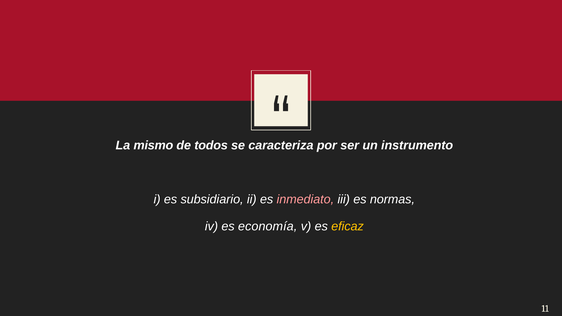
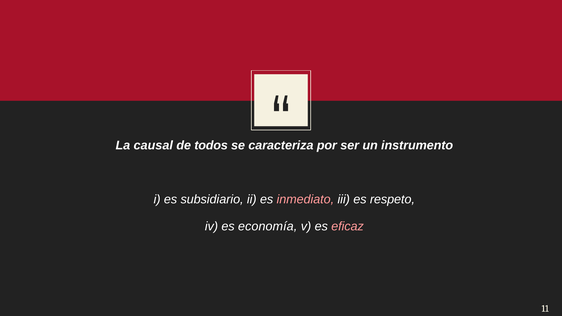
mismo: mismo -> causal
normas: normas -> respeto
eficaz colour: yellow -> pink
